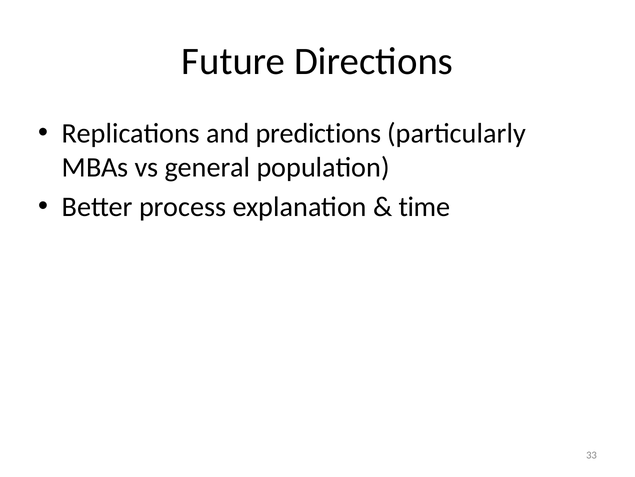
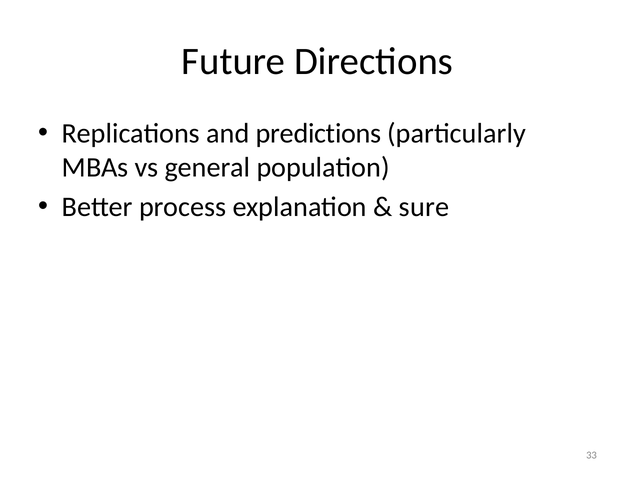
time: time -> sure
